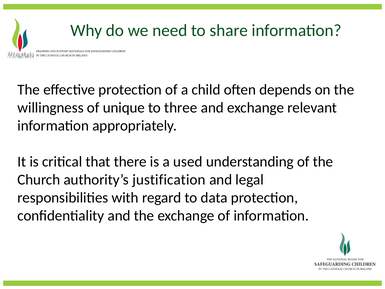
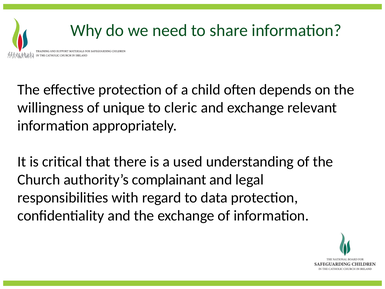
three: three -> cleric
justification: justification -> complainant
